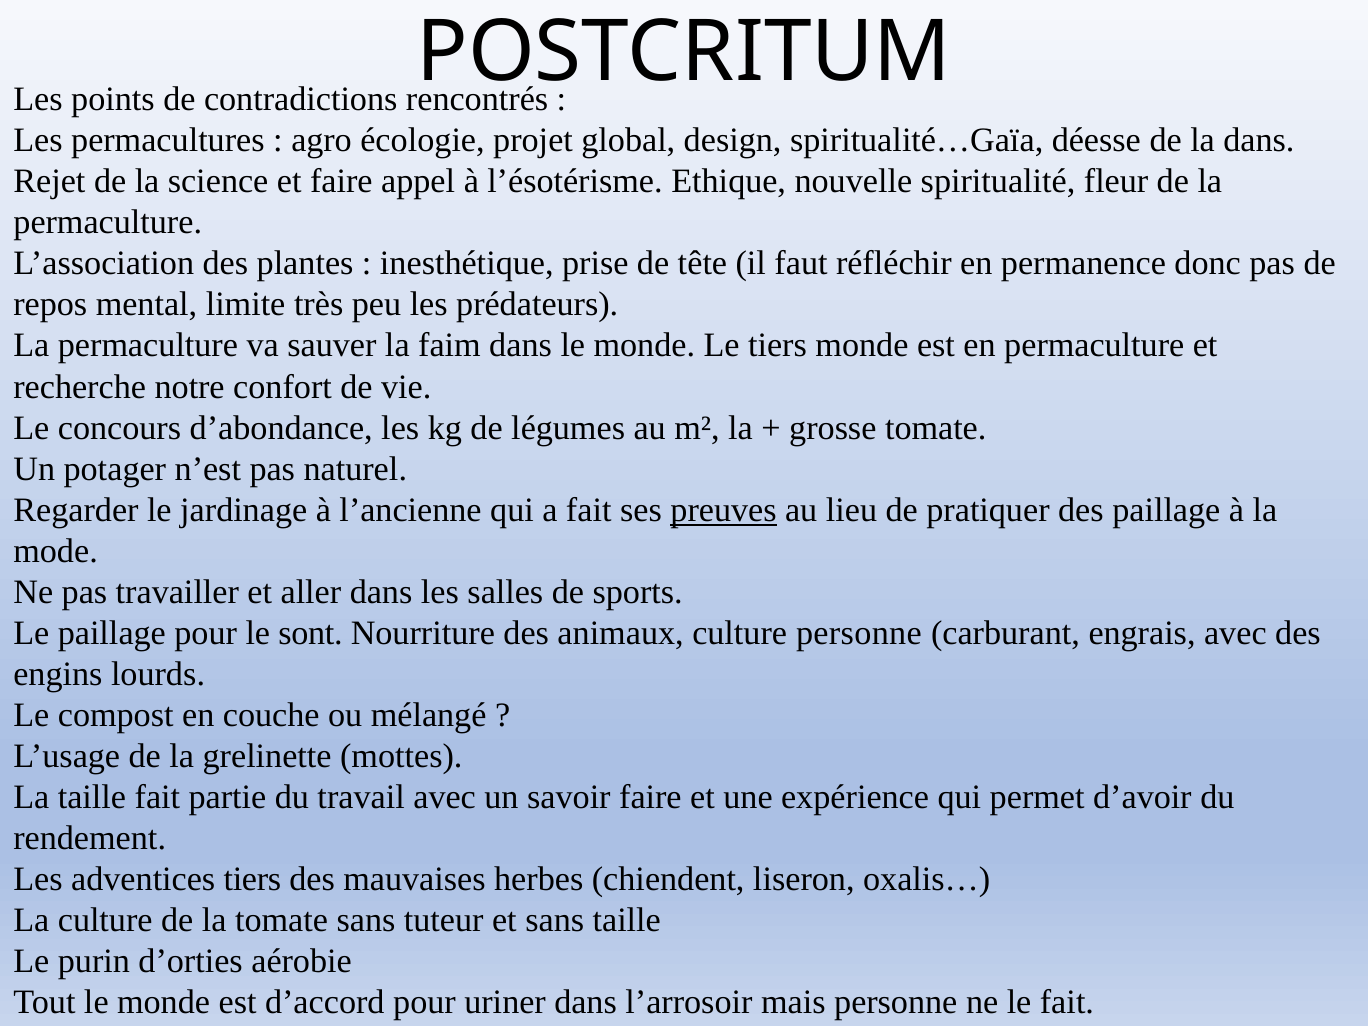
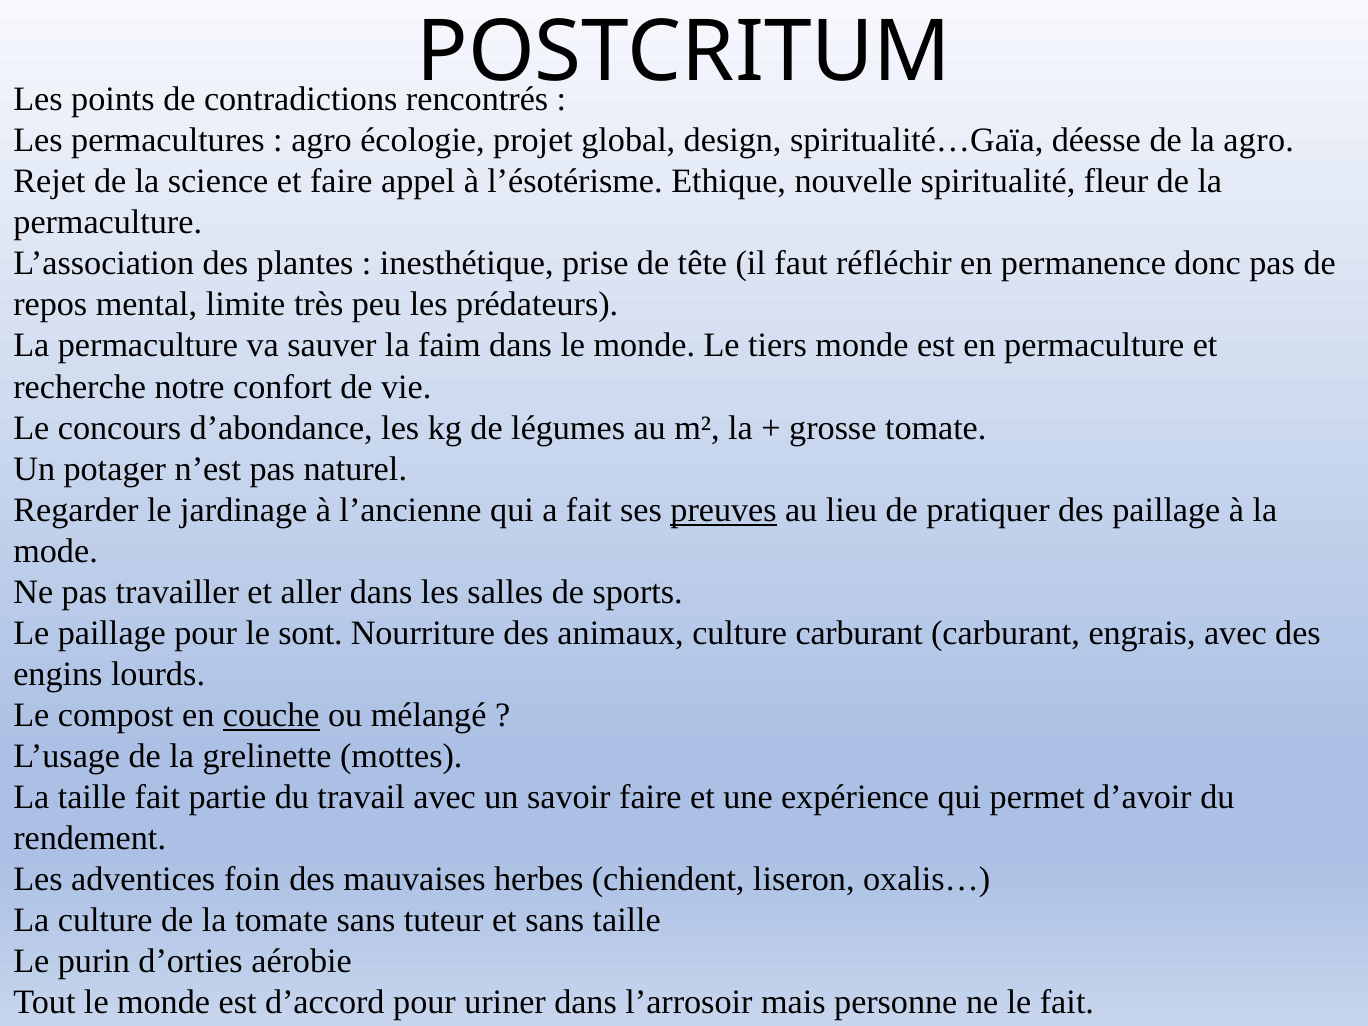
la dans: dans -> agro
culture personne: personne -> carburant
couche underline: none -> present
adventices tiers: tiers -> foin
